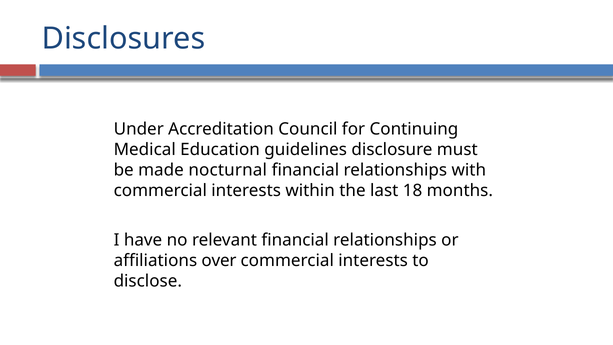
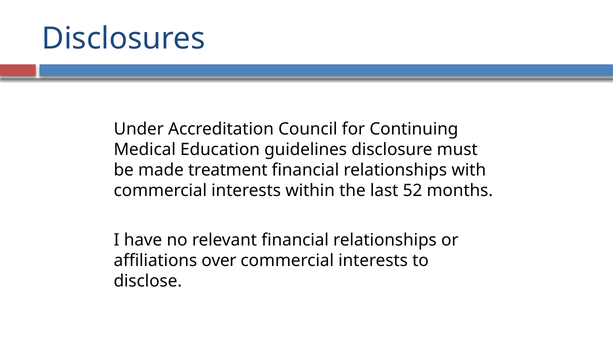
nocturnal: nocturnal -> treatment
18: 18 -> 52
